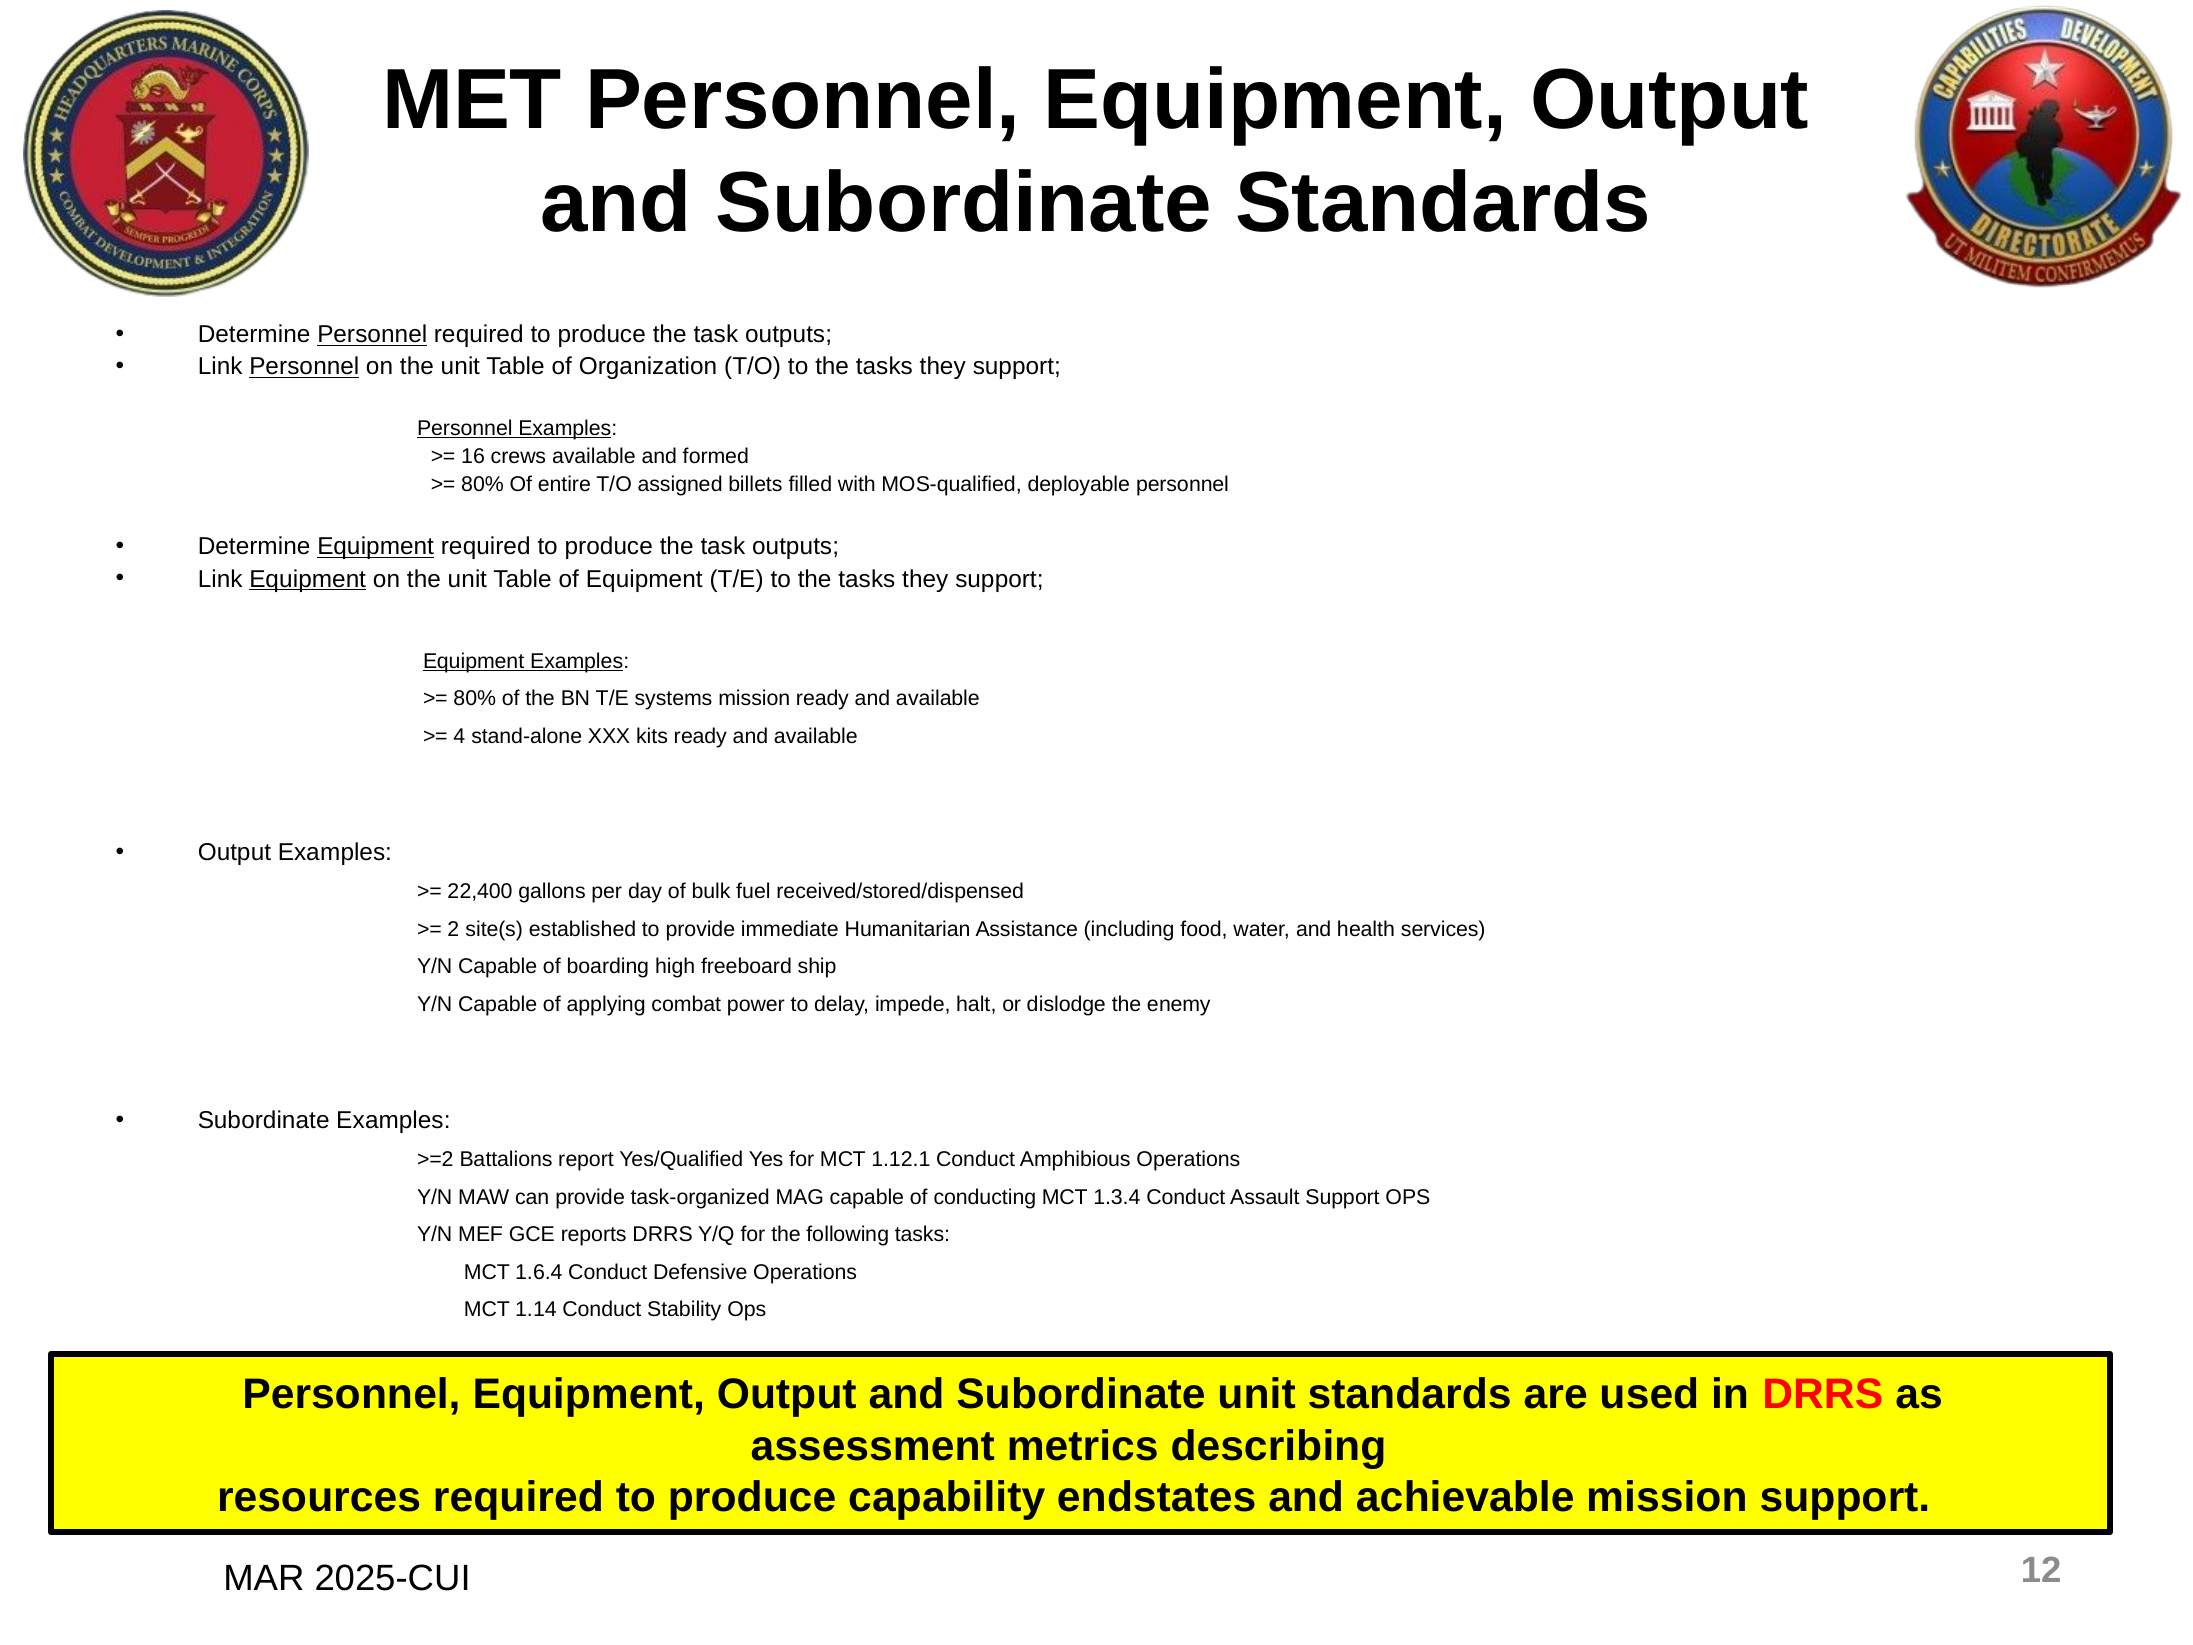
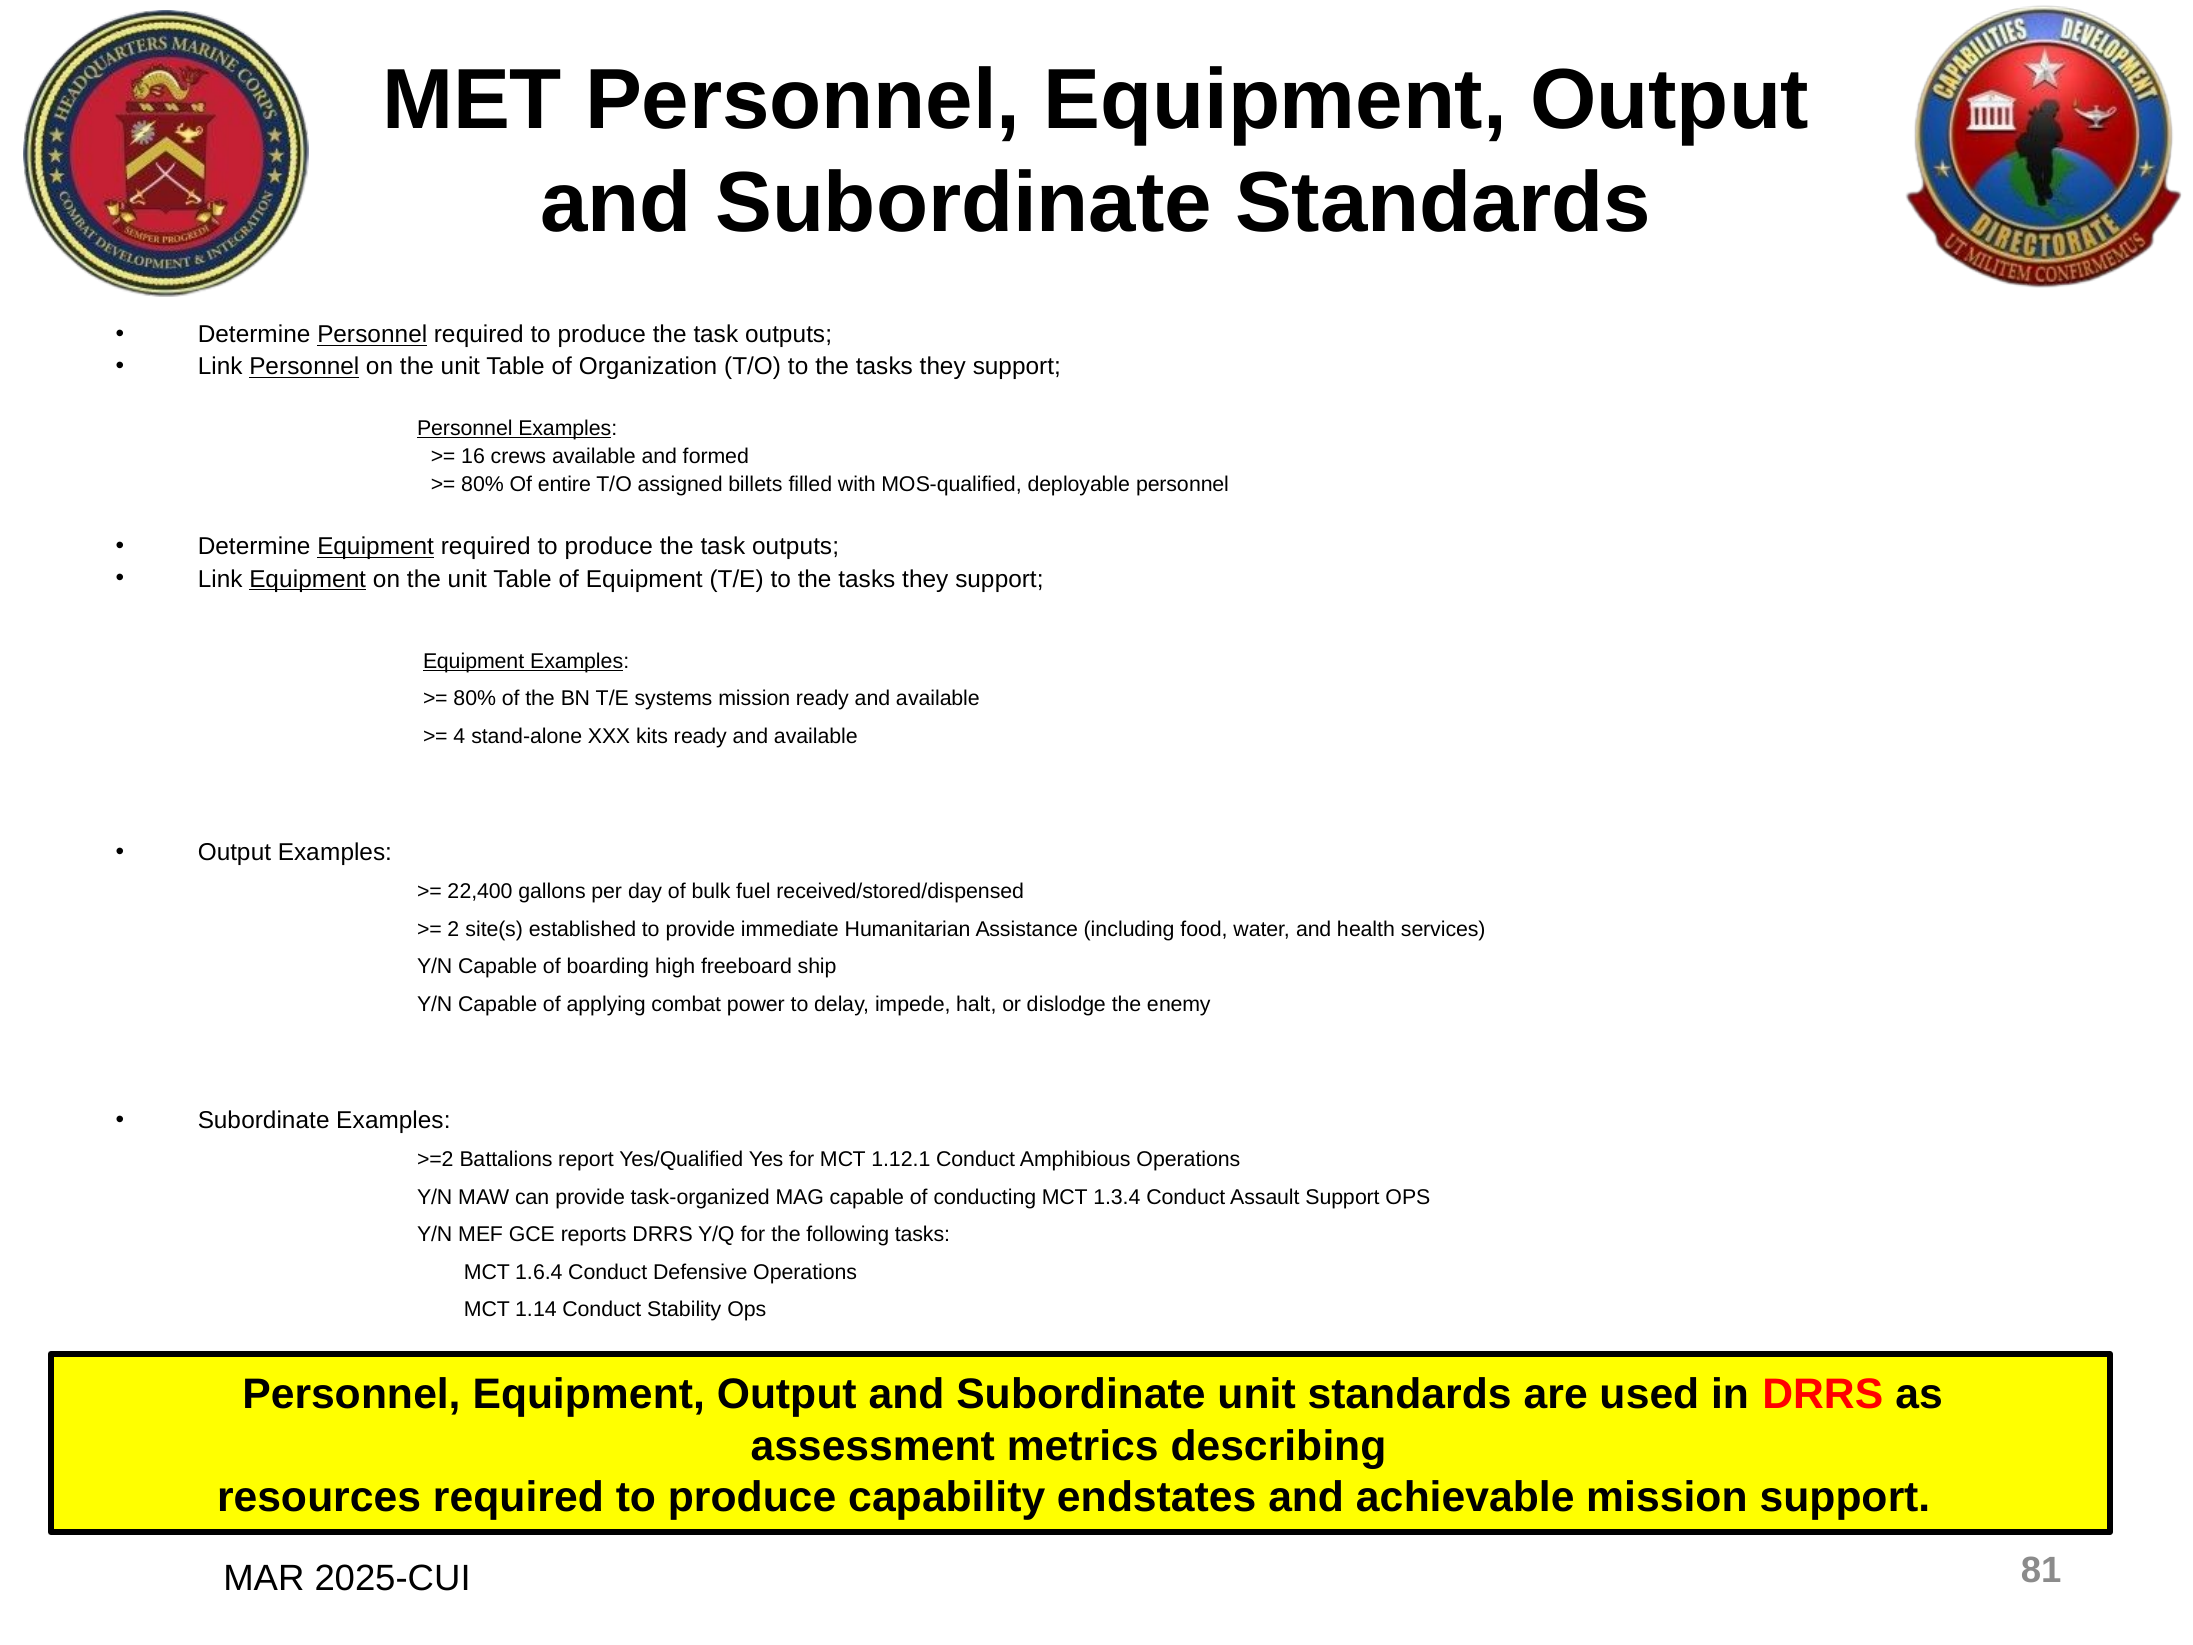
12: 12 -> 81
